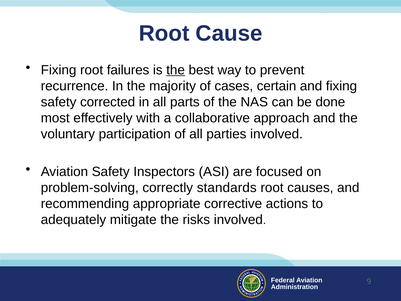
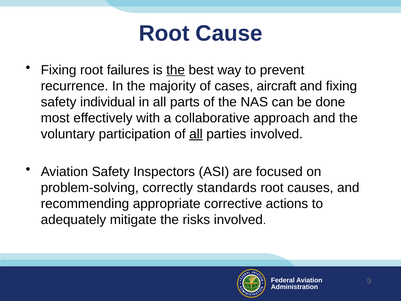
certain: certain -> aircraft
corrected: corrected -> individual
all at (196, 134) underline: none -> present
